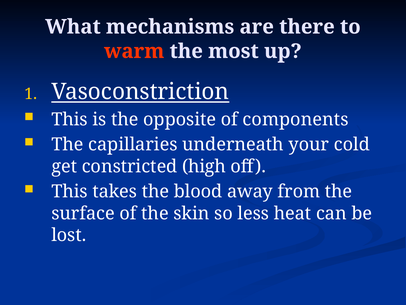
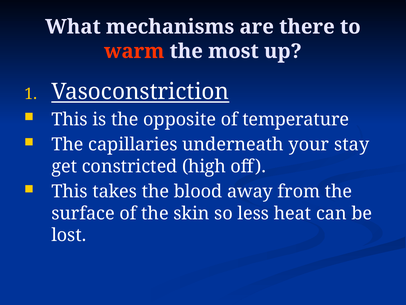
components: components -> temperature
cold: cold -> stay
